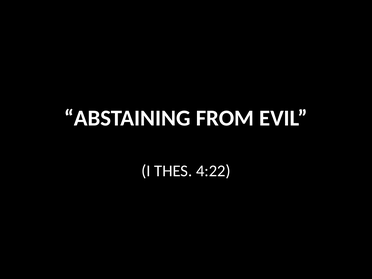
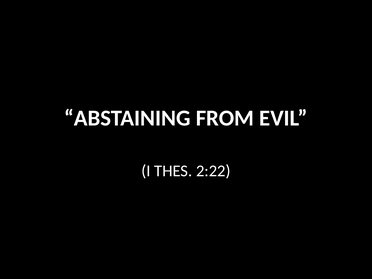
4:22: 4:22 -> 2:22
